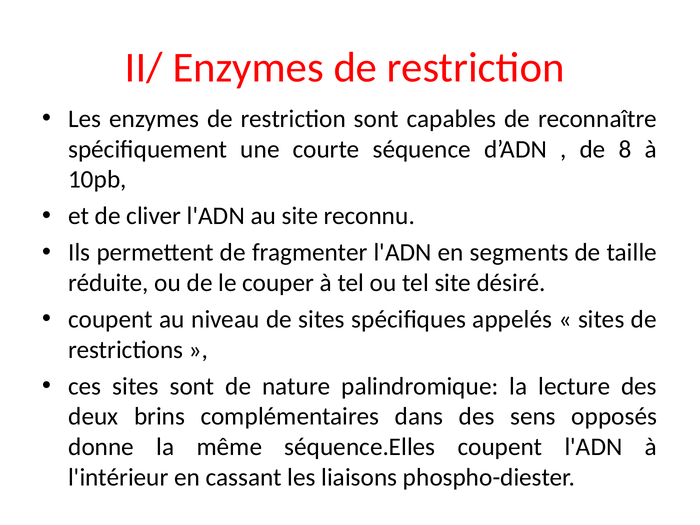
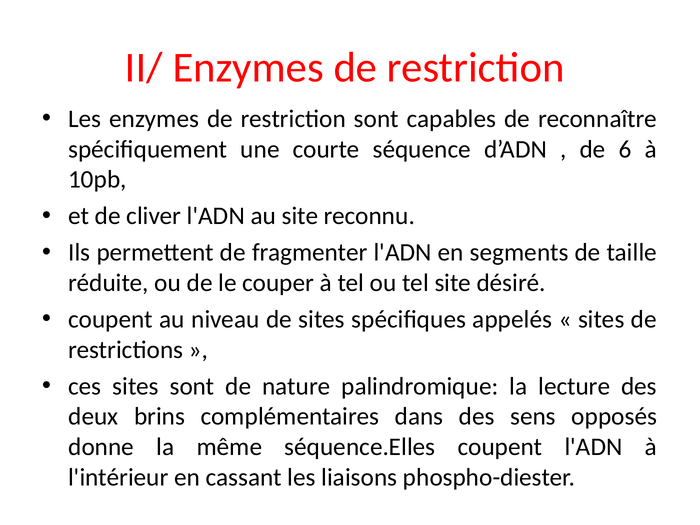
8: 8 -> 6
